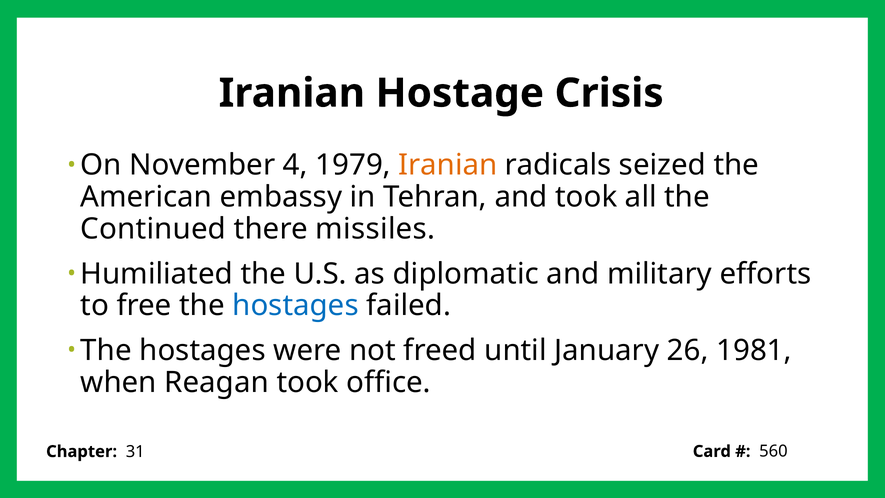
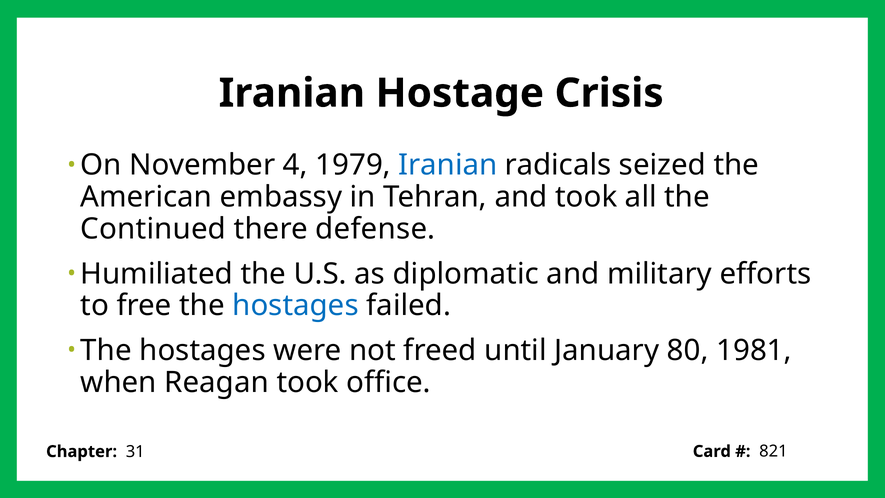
Iranian at (448, 165) colour: orange -> blue
missiles: missiles -> defense
26: 26 -> 80
560: 560 -> 821
